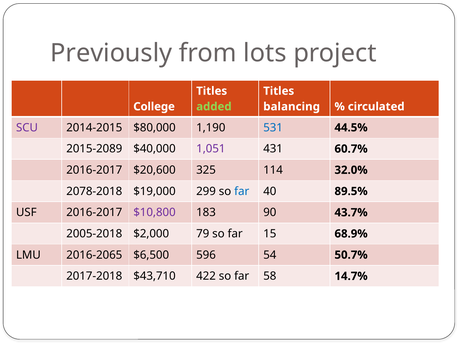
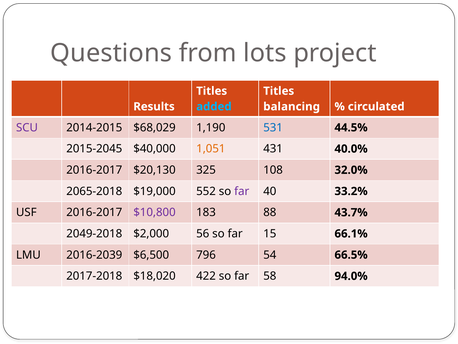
Previously: Previously -> Questions
College: College -> Results
added colour: light green -> light blue
$80,000: $80,000 -> $68,029
2015-2089: 2015-2089 -> 2015-2045
1,051 colour: purple -> orange
60.7%: 60.7% -> 40.0%
$20,600: $20,600 -> $20,130
114: 114 -> 108
2078-2018: 2078-2018 -> 2065-2018
299: 299 -> 552
far at (242, 191) colour: blue -> purple
89.5%: 89.5% -> 33.2%
90: 90 -> 88
2005-2018: 2005-2018 -> 2049-2018
79: 79 -> 56
68.9%: 68.9% -> 66.1%
2016-2065: 2016-2065 -> 2016-2039
596: 596 -> 796
50.7%: 50.7% -> 66.5%
$43,710: $43,710 -> $18,020
14.7%: 14.7% -> 94.0%
